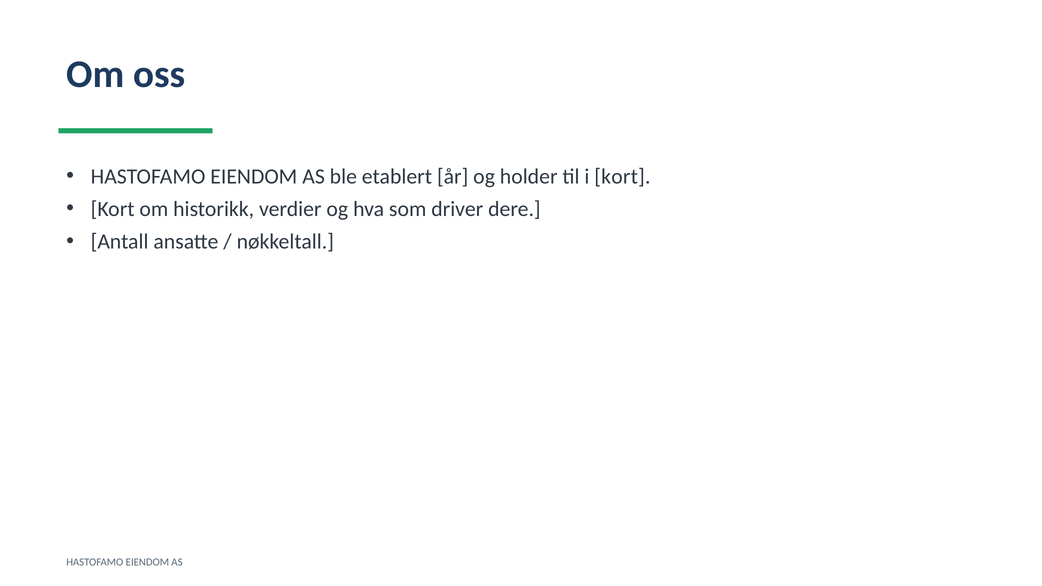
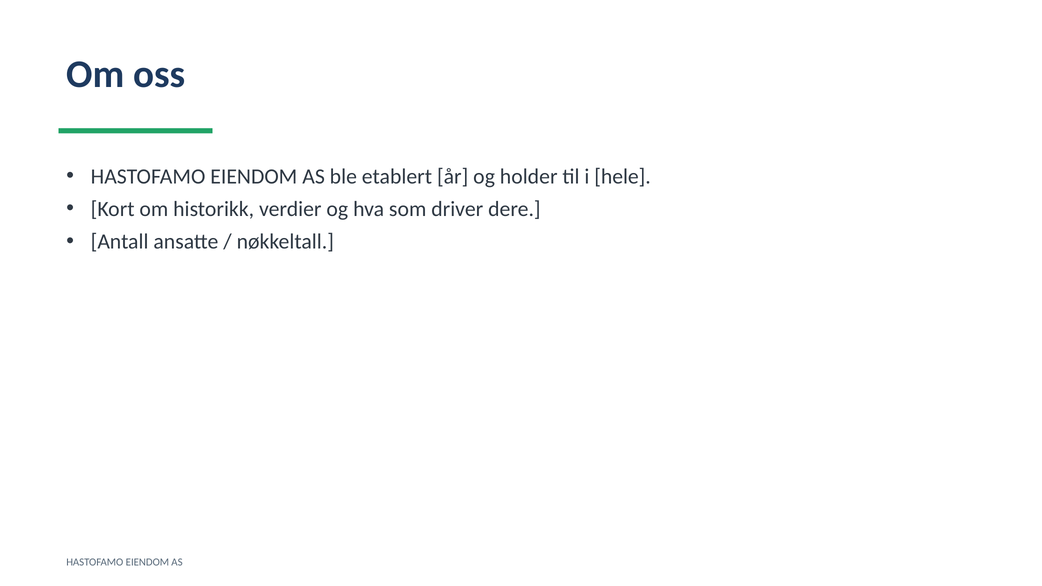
i kort: kort -> hele
